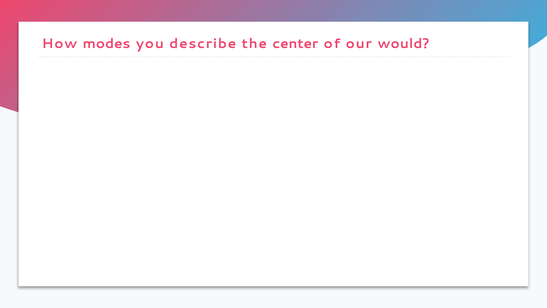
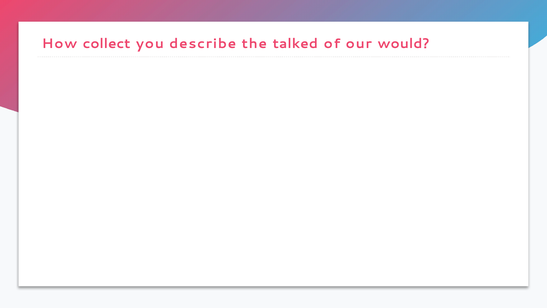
modes: modes -> collect
center: center -> talked
